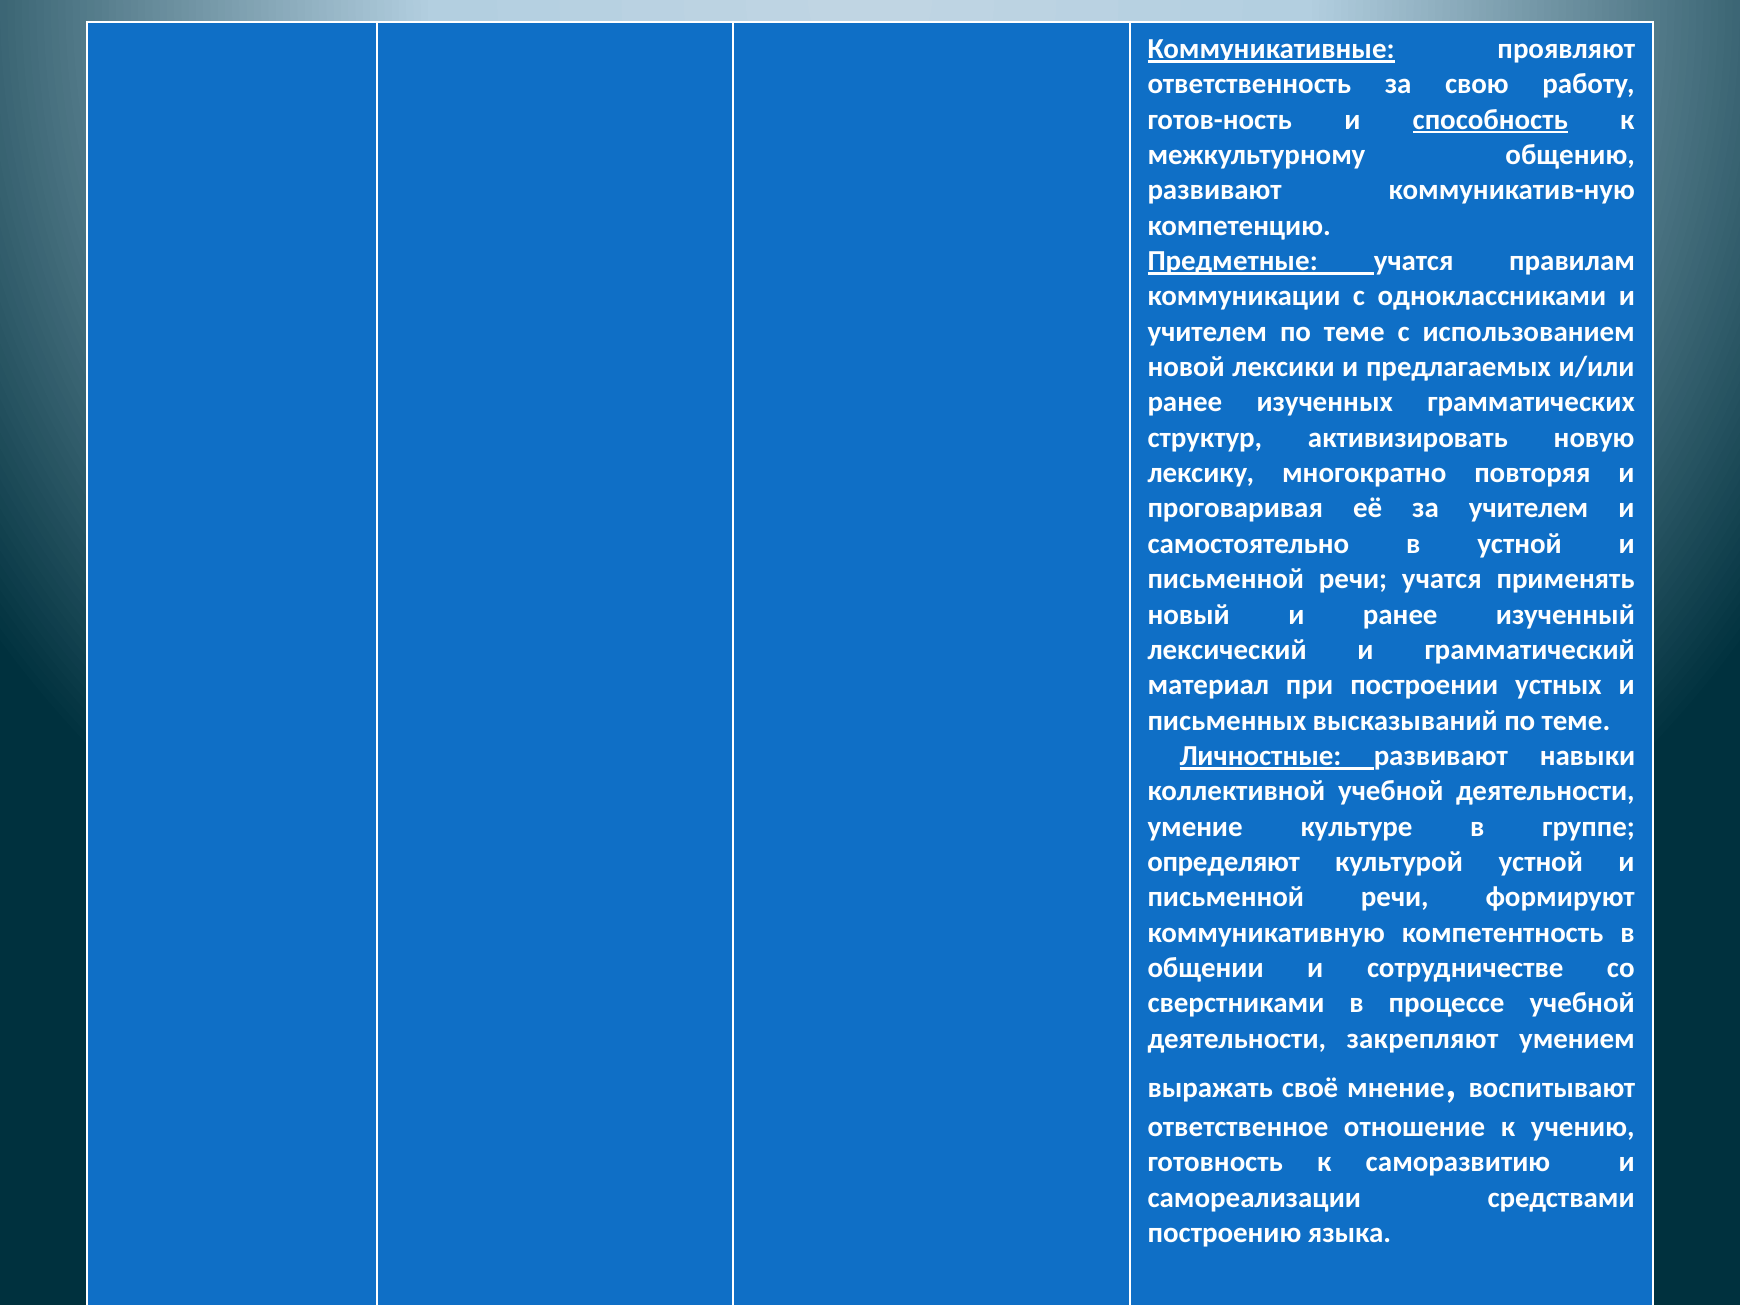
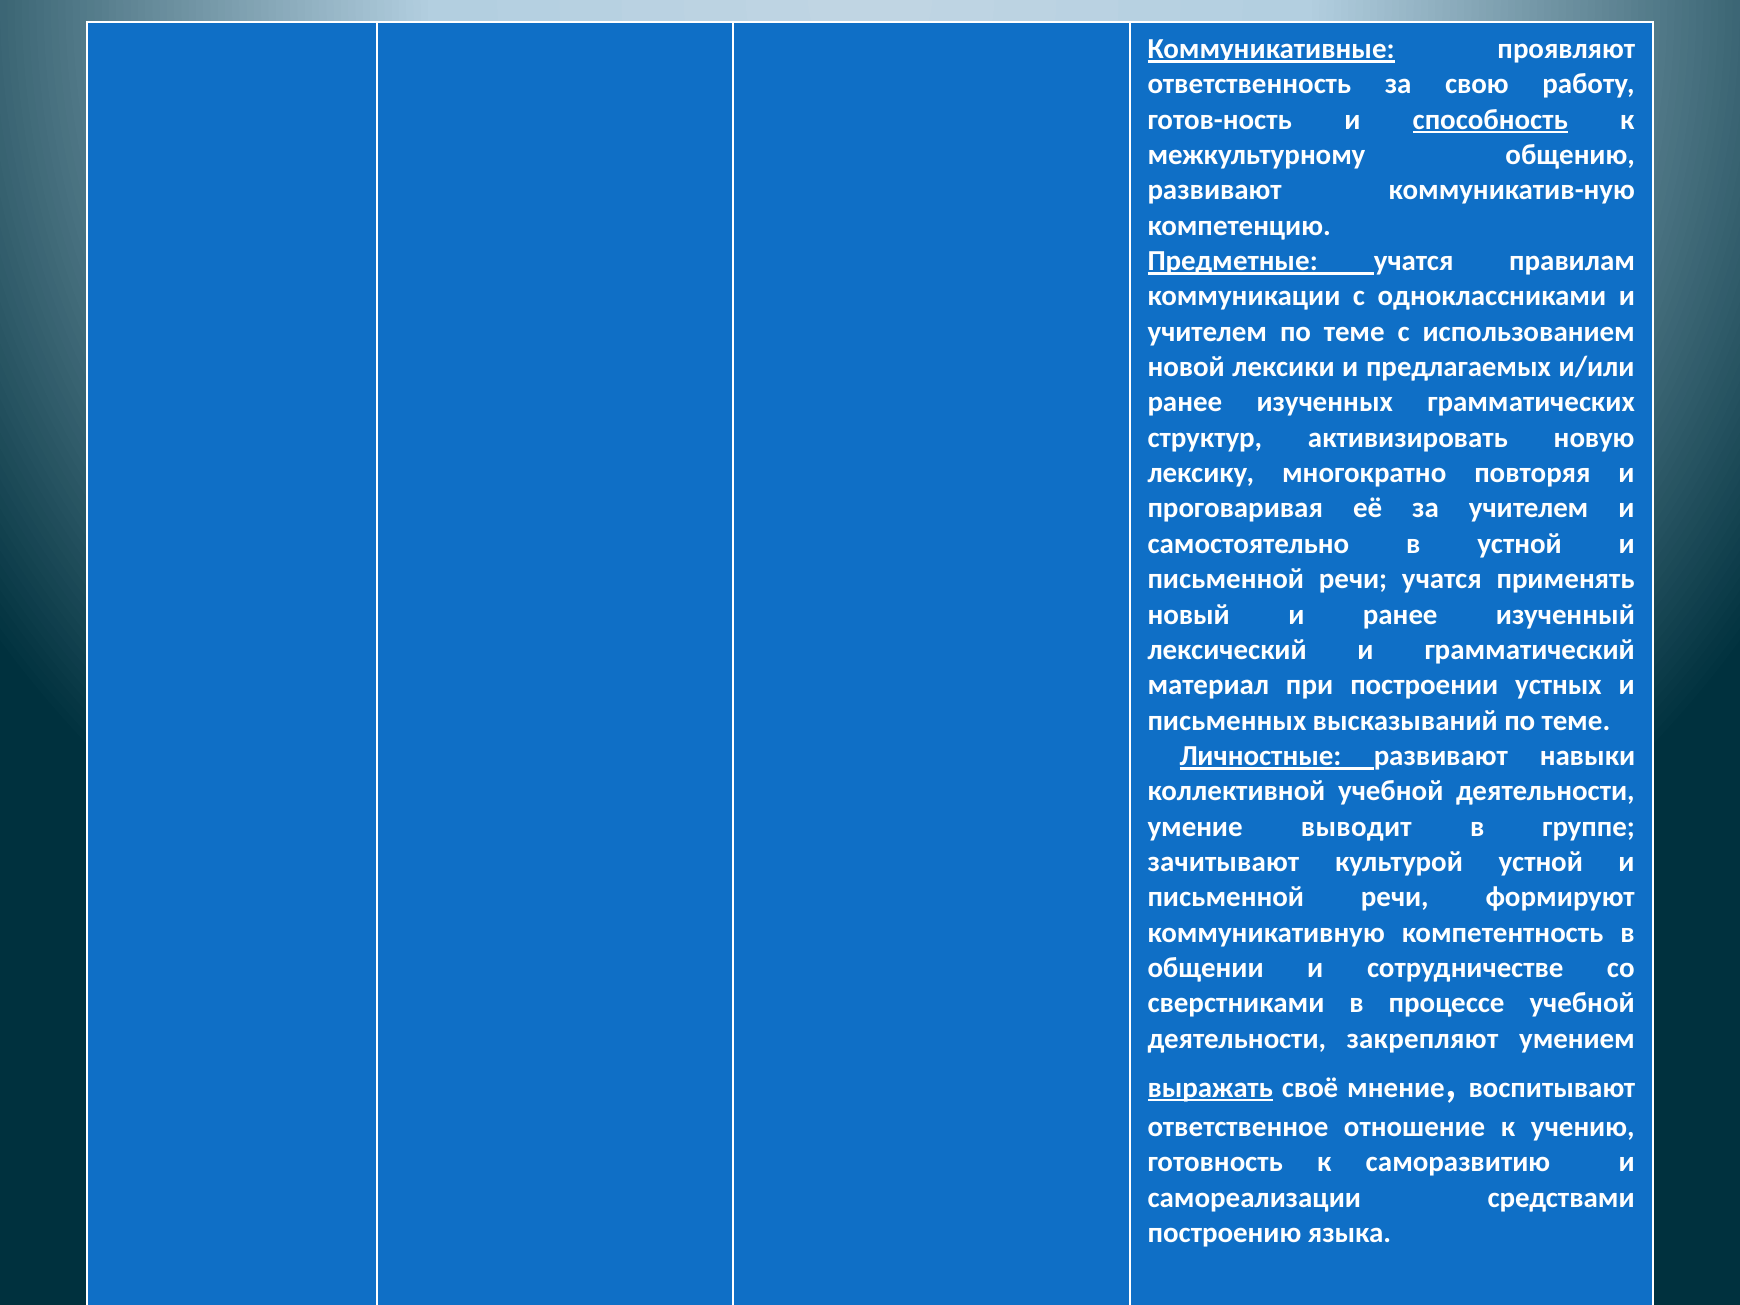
культуре: культуре -> выводит
определяют: определяют -> зачитывают
выражать underline: none -> present
